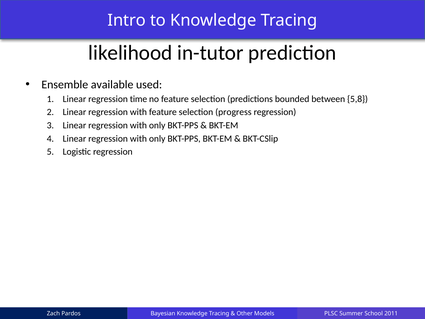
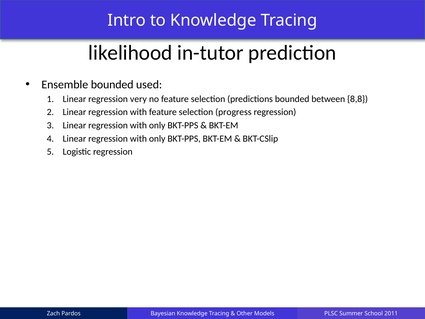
Ensemble available: available -> bounded
time: time -> very
5,8: 5,8 -> 8,8
